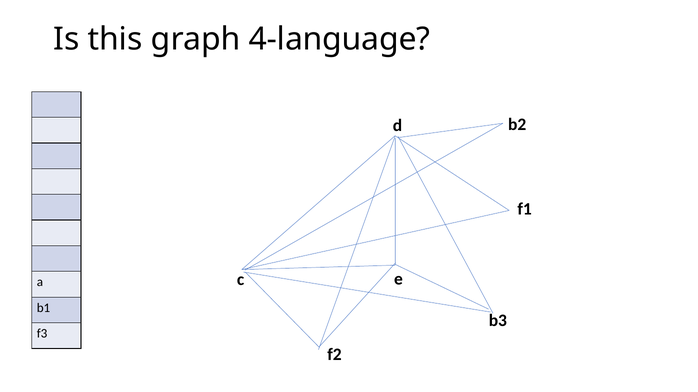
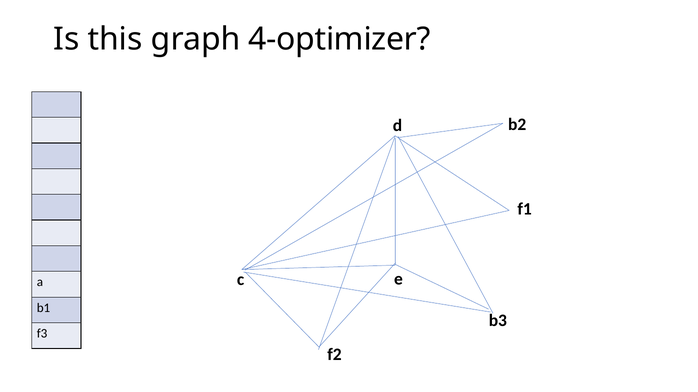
4-language: 4-language -> 4-optimizer
